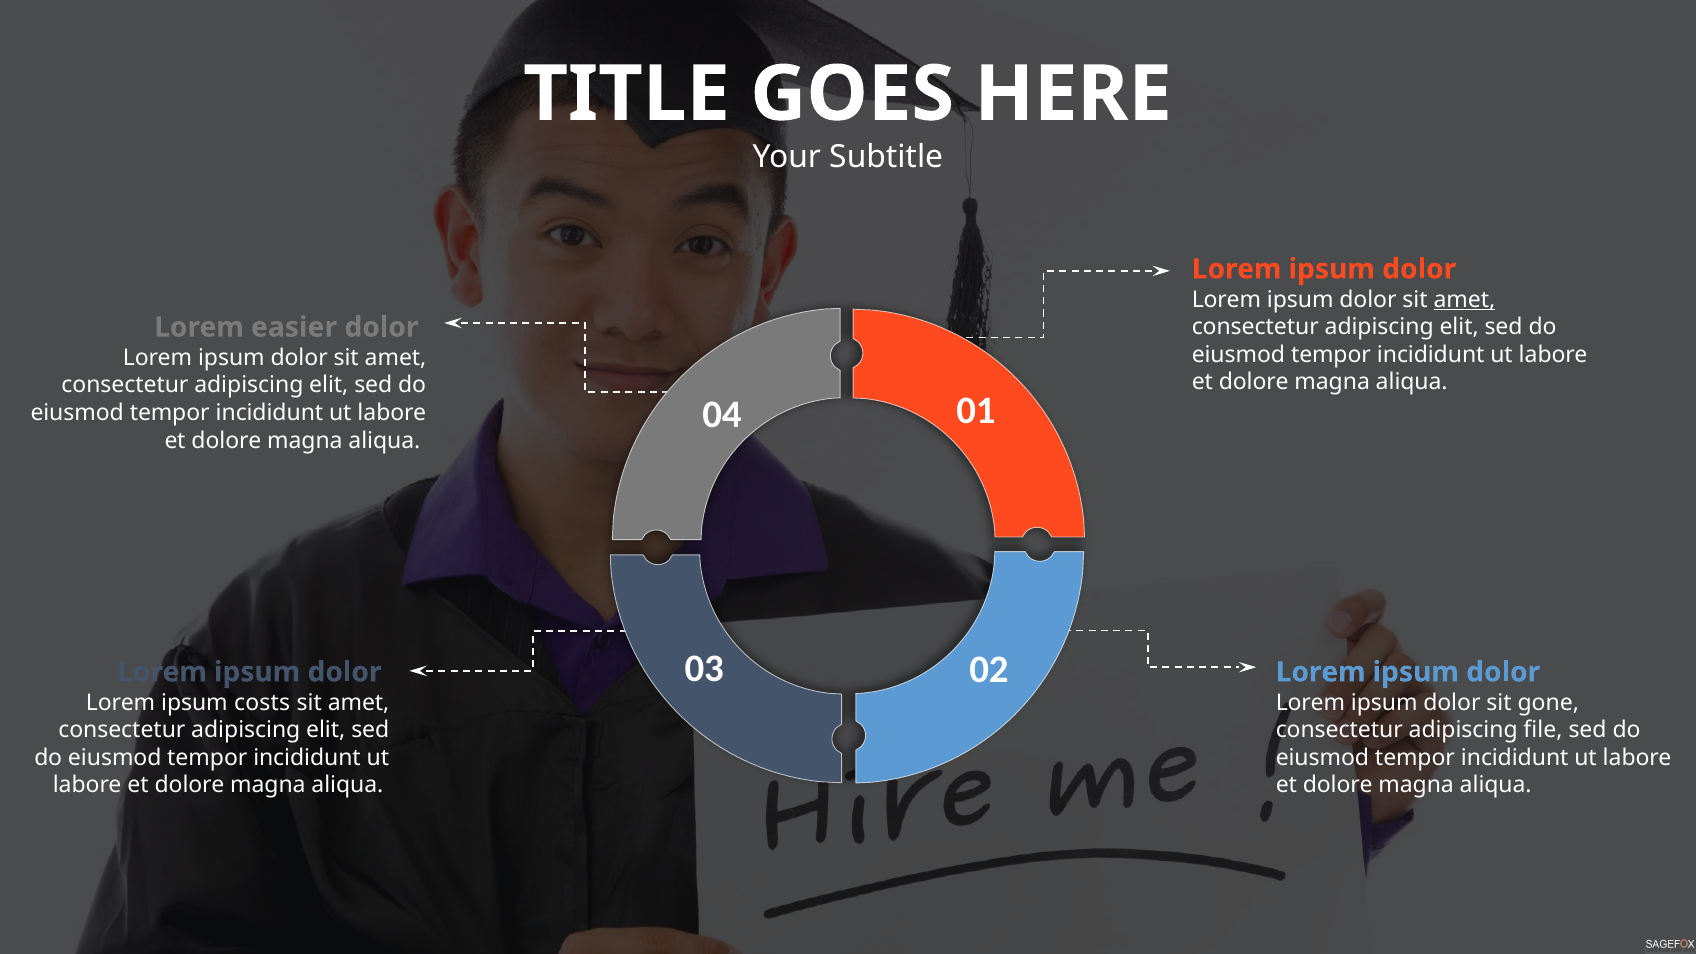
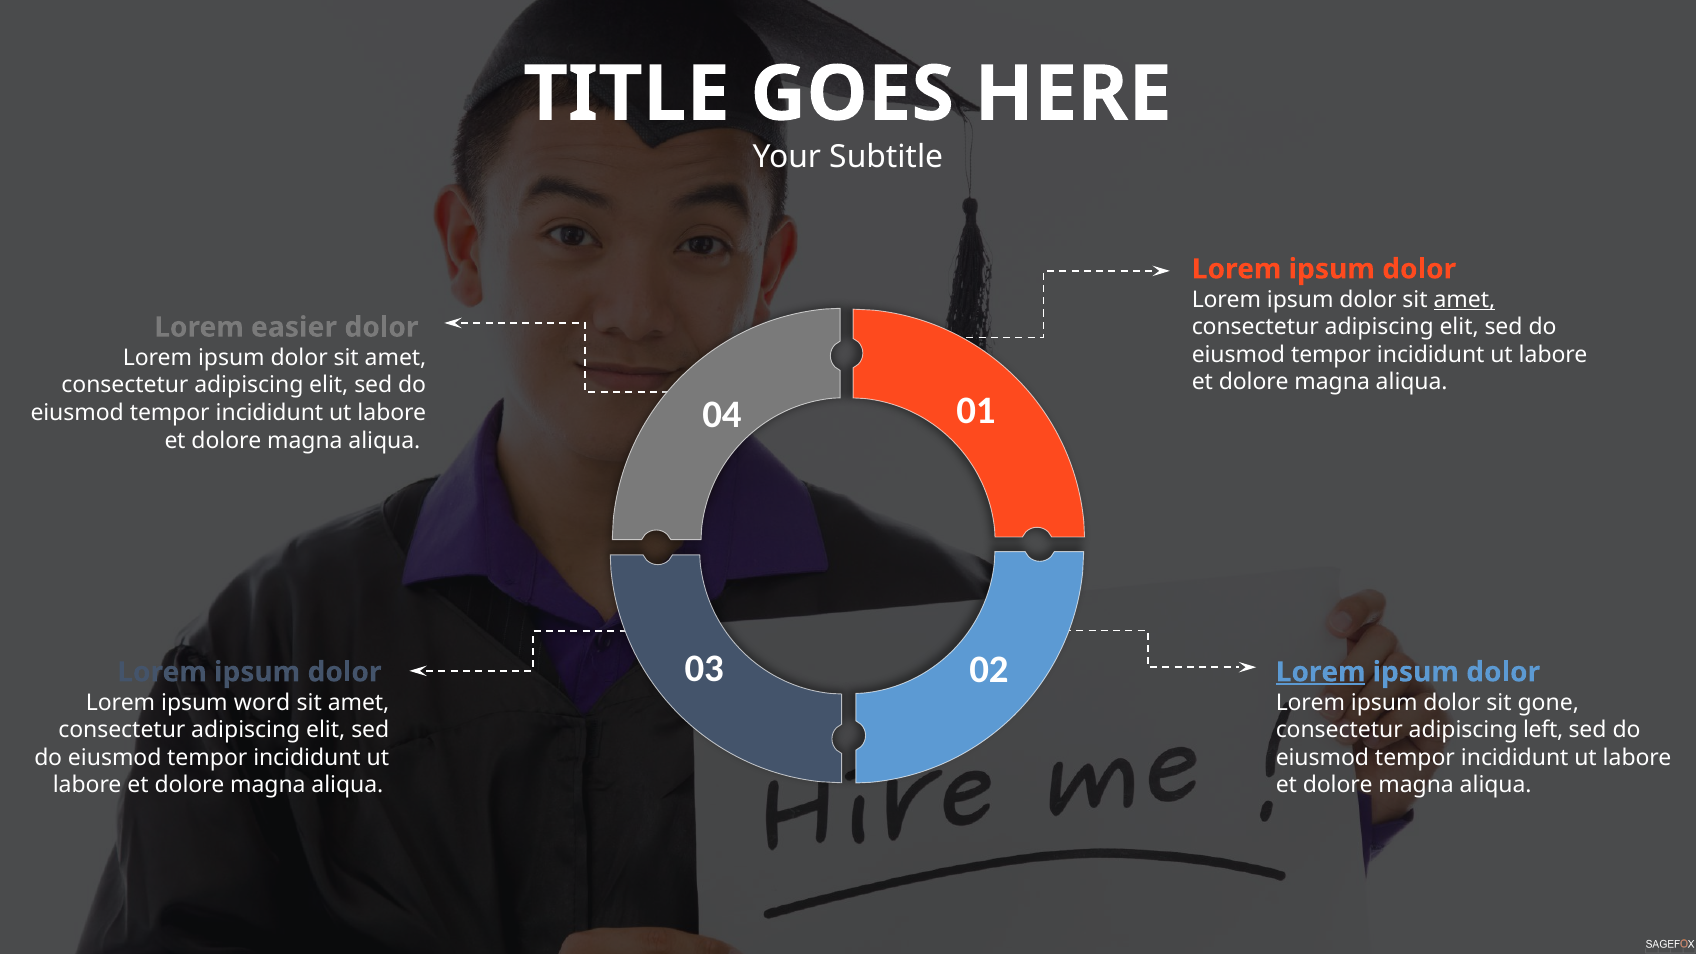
Lorem at (1321, 672) underline: none -> present
costs: costs -> word
file: file -> left
